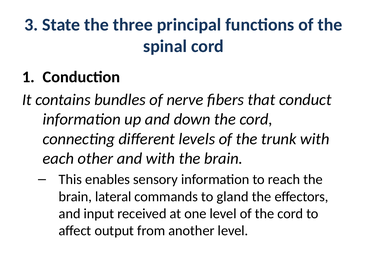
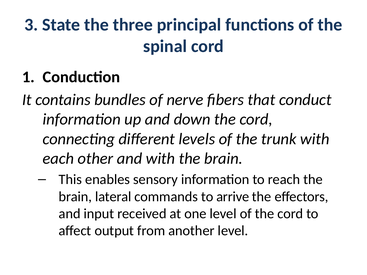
gland: gland -> arrive
